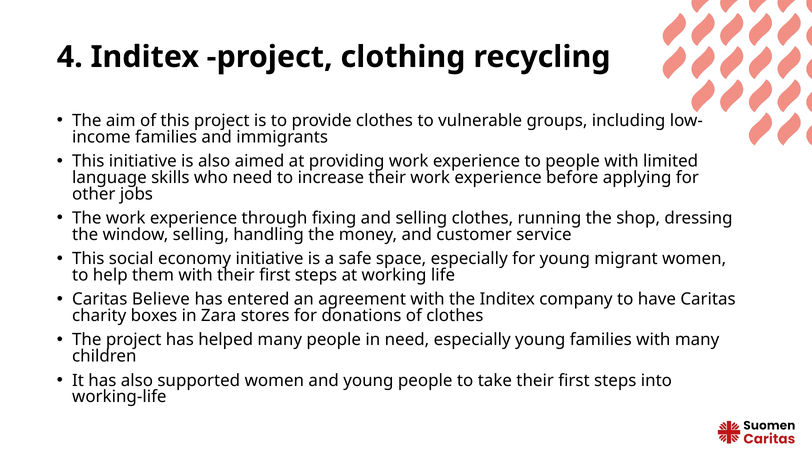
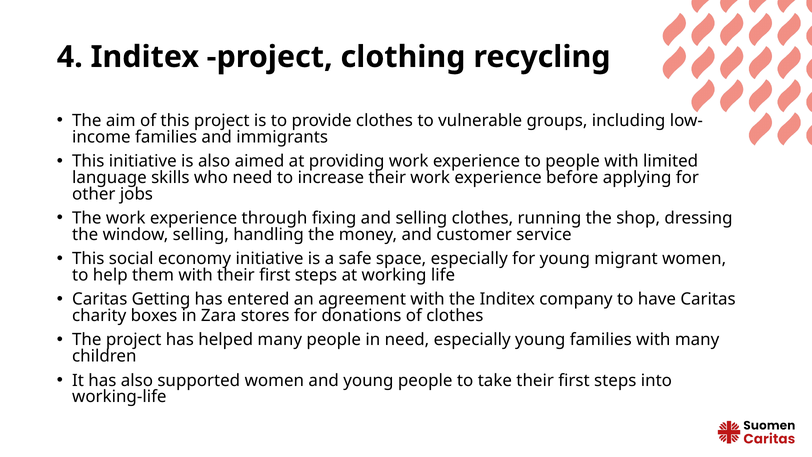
Believe: Believe -> Getting
